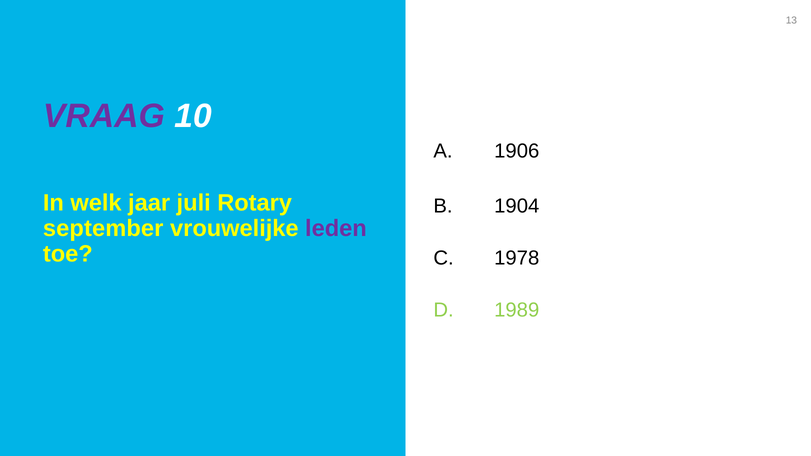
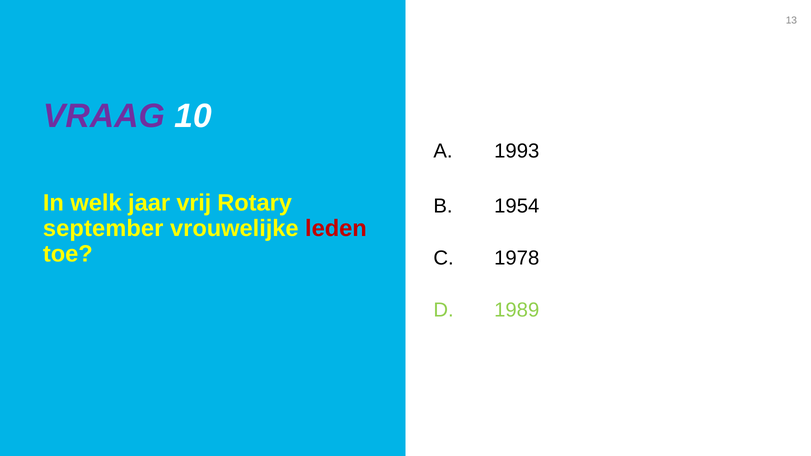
1906: 1906 -> 1993
juli: juli -> vrij
1904: 1904 -> 1954
leden colour: purple -> red
